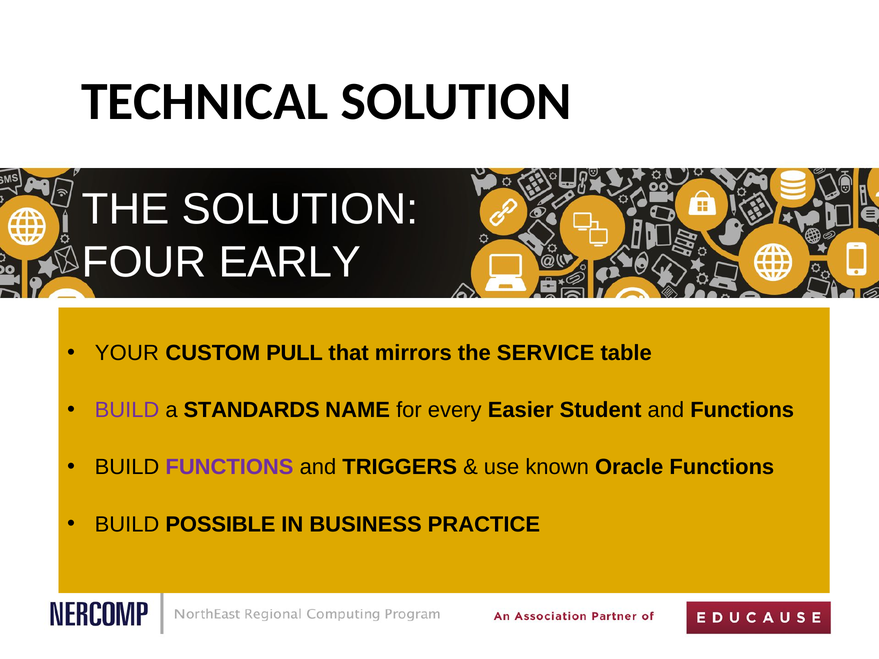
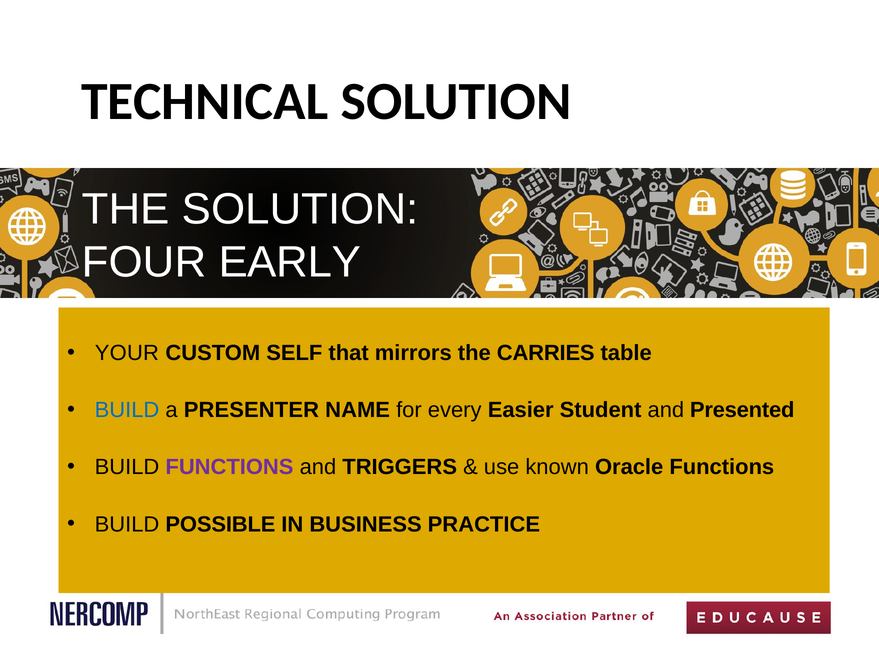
PULL: PULL -> SELF
SERVICE: SERVICE -> CARRIES
BUILD at (127, 410) colour: purple -> blue
STANDARDS: STANDARDS -> PRESENTER
and Functions: Functions -> Presented
